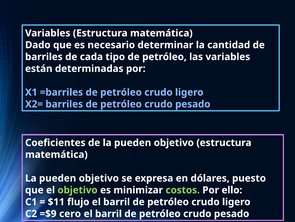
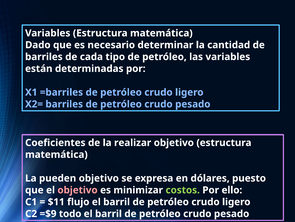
de la pueden: pueden -> realizar
objetivo at (78, 189) colour: light green -> pink
cero: cero -> todo
